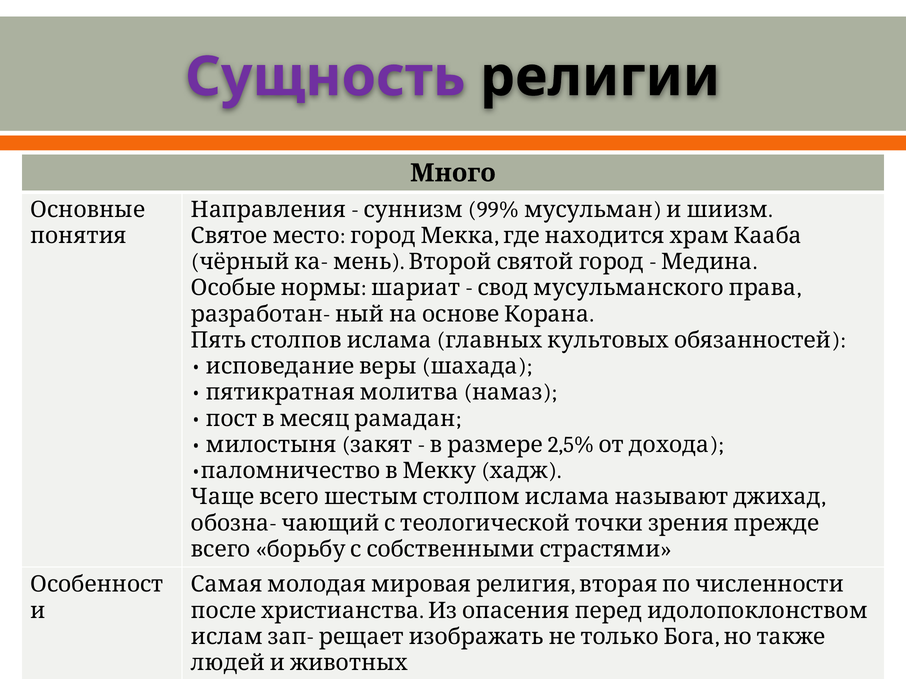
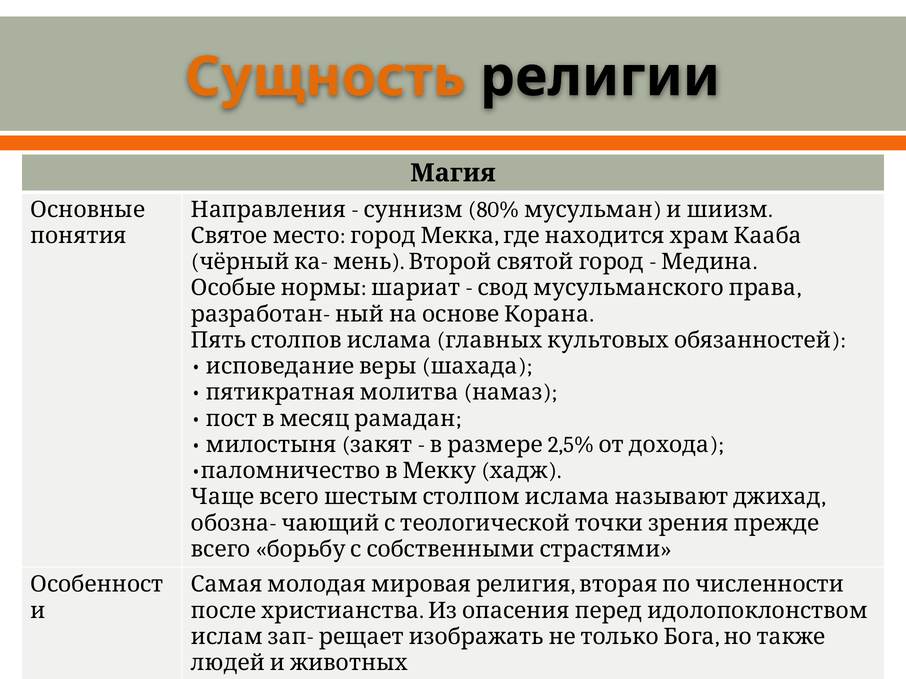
Сущность colour: purple -> orange
Много: Много -> Магия
99%: 99% -> 80%
